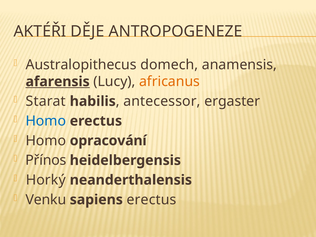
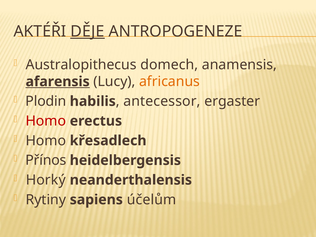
DĚJE underline: none -> present
Starat: Starat -> Plodin
Homo at (46, 121) colour: blue -> red
opracování: opracování -> křesadlech
Venku: Venku -> Rytiny
sapiens erectus: erectus -> účelům
